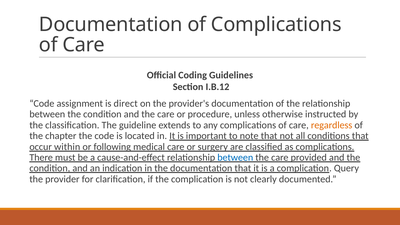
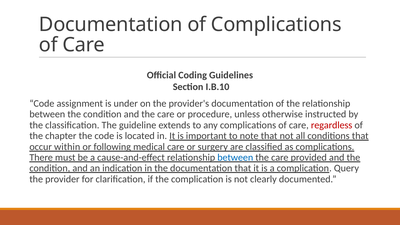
I.B.12: I.B.12 -> I.B.10
direct: direct -> under
regardless colour: orange -> red
